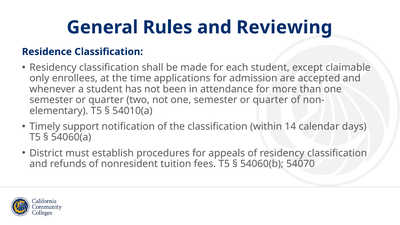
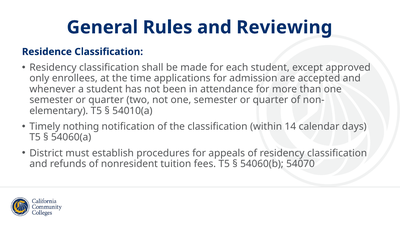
claimable: claimable -> approved
support: support -> nothing
